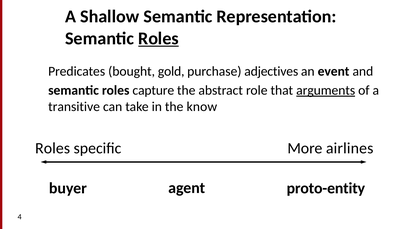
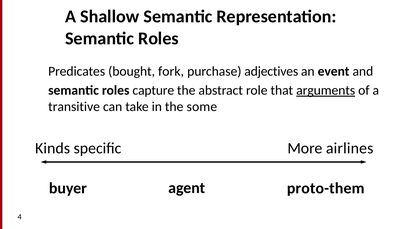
Roles at (158, 38) underline: present -> none
gold: gold -> fork
know: know -> some
Roles at (53, 148): Roles -> Kinds
proto-entity: proto-entity -> proto-them
